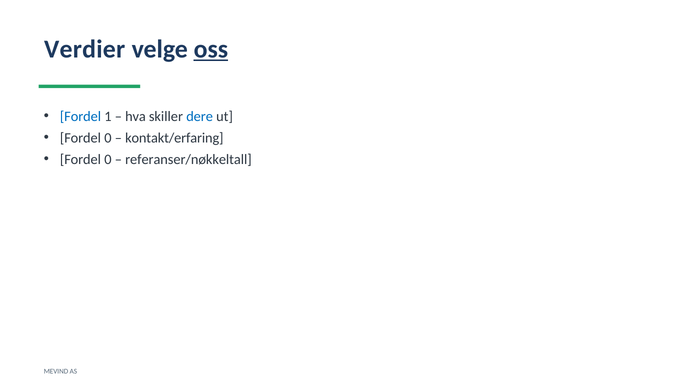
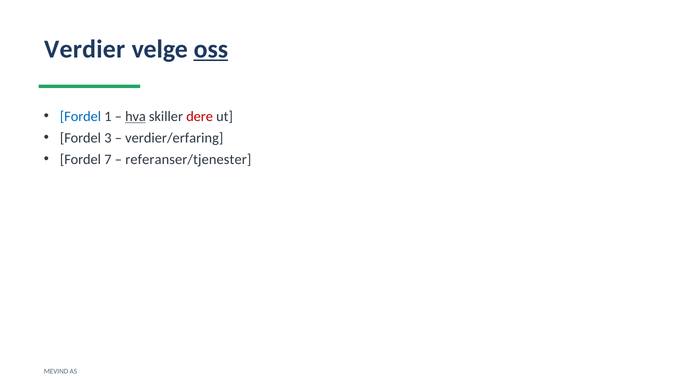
hva underline: none -> present
dere colour: blue -> red
0 at (108, 138): 0 -> 3
kontakt/erfaring: kontakt/erfaring -> verdier/erfaring
0 at (108, 160): 0 -> 7
referanser/nøkkeltall: referanser/nøkkeltall -> referanser/tjenester
